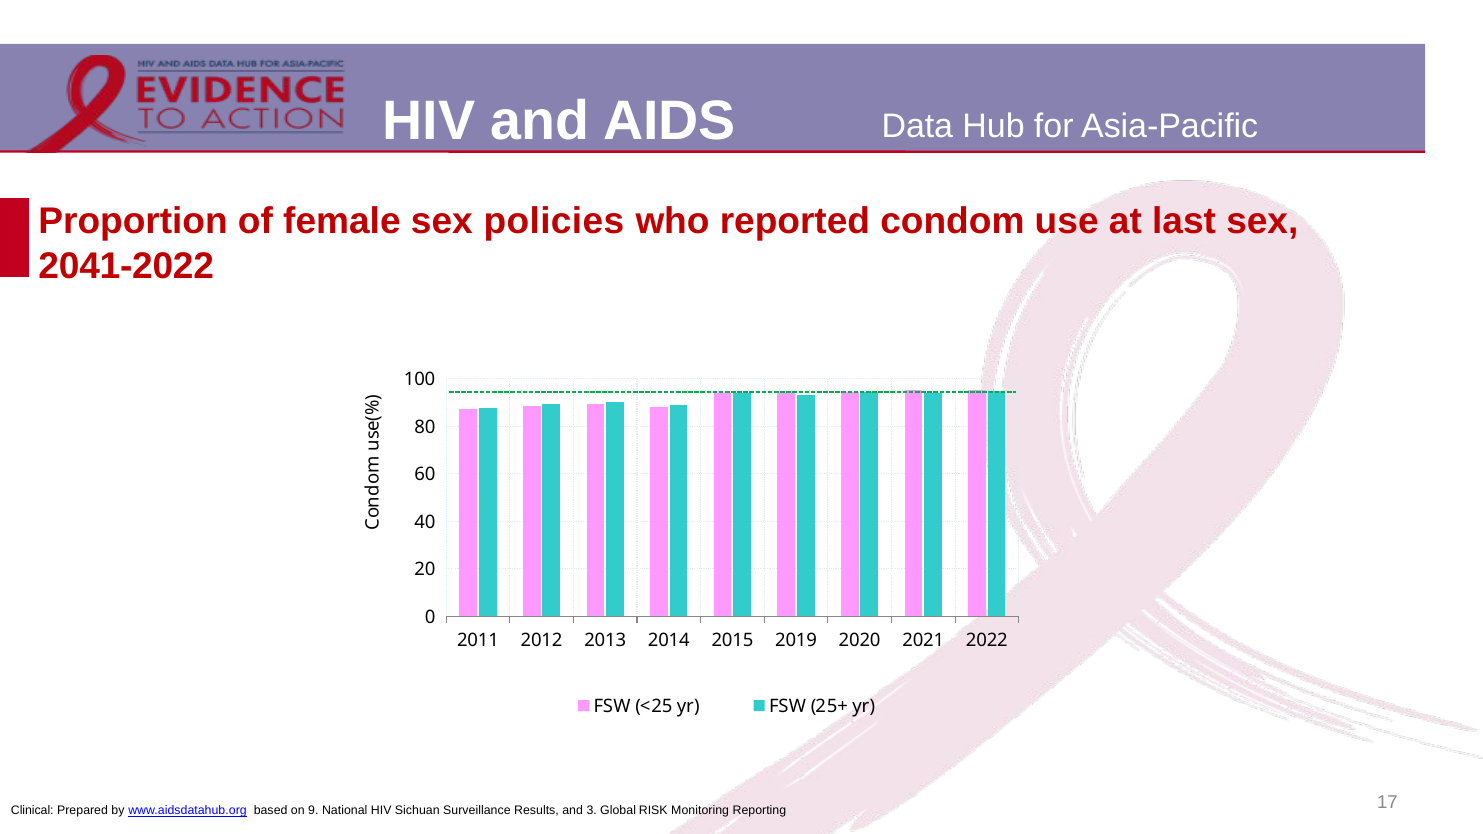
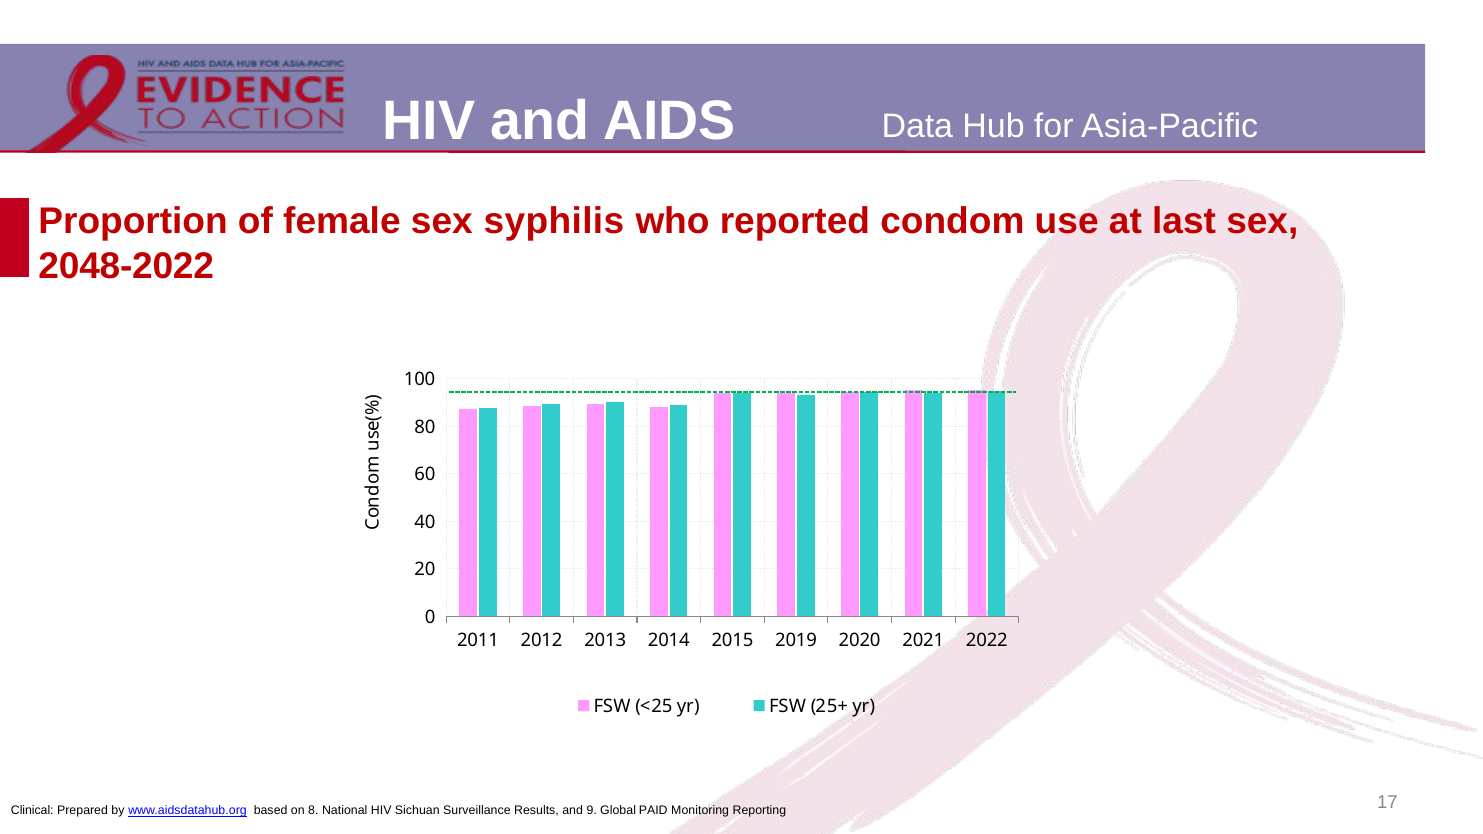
policies: policies -> syphilis
2041-2022: 2041-2022 -> 2048-2022
9: 9 -> 8
3: 3 -> 9
RISK: RISK -> PAID
